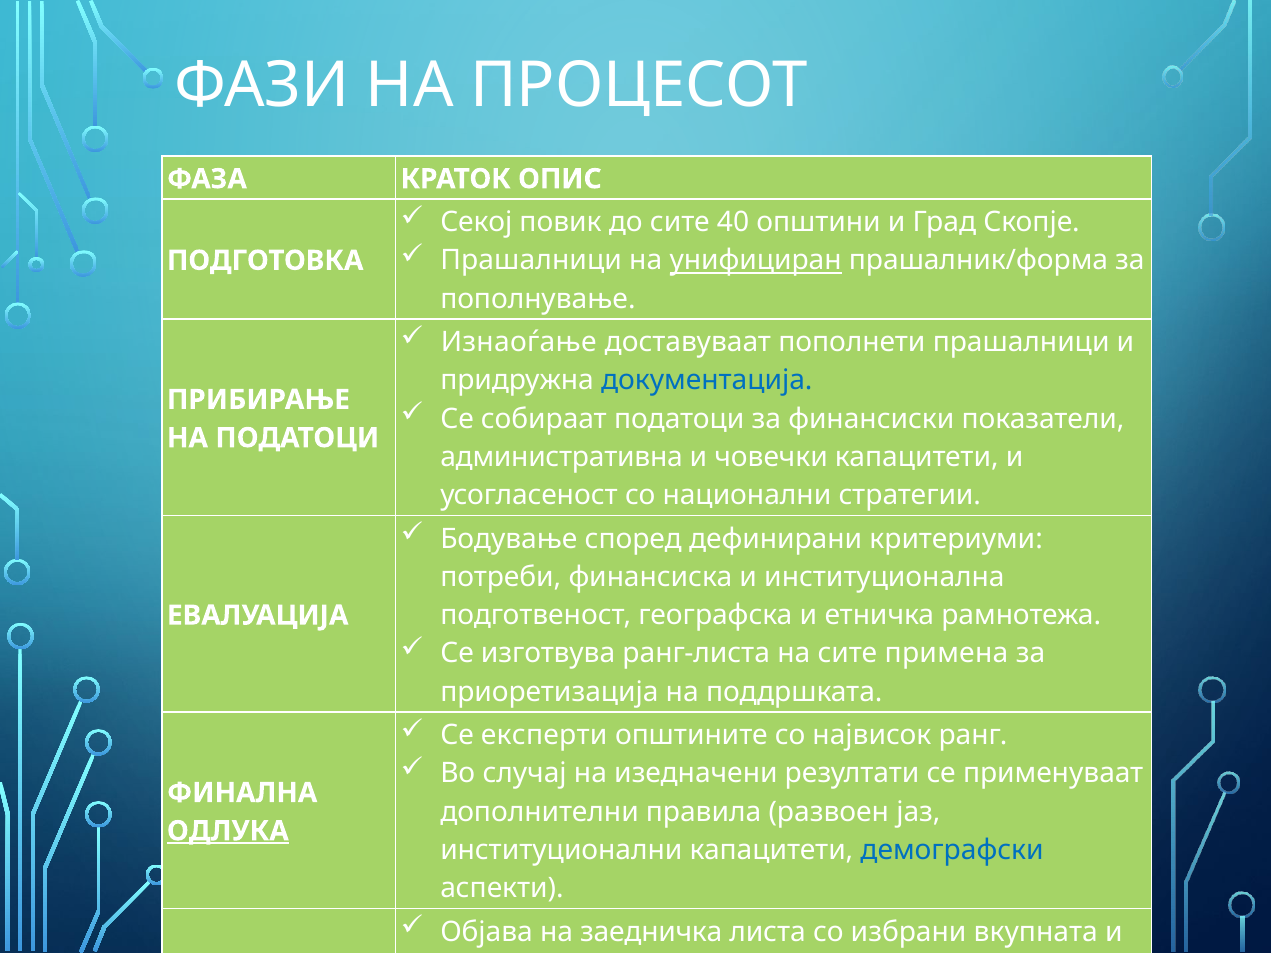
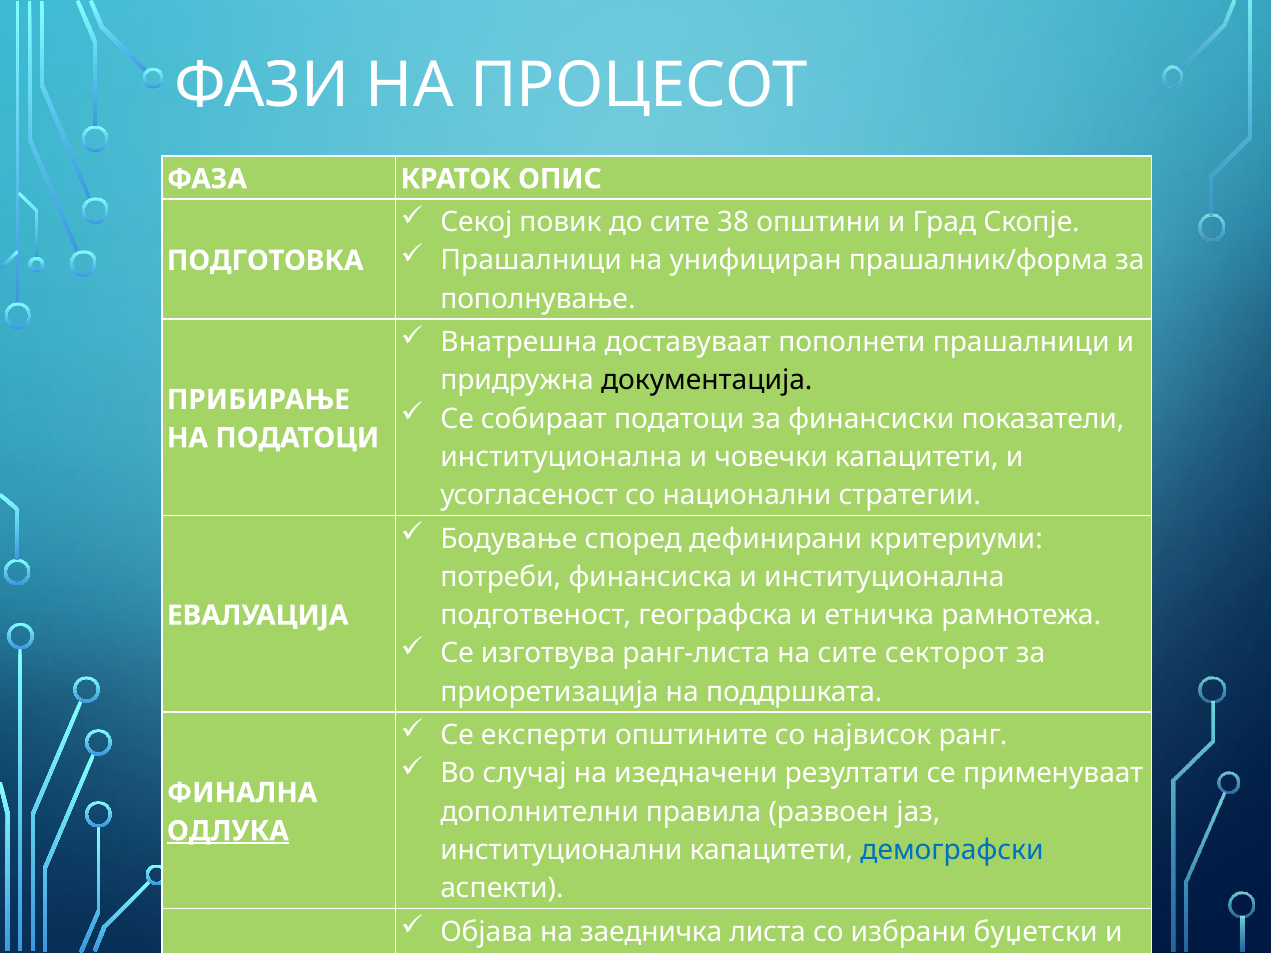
40: 40 -> 38
унифициран underline: present -> none
Изнаоѓање: Изнаоѓање -> Внатрешна
документација colour: blue -> black
административна at (562, 457): административна -> институционална
примена: примена -> секторот
вкупната: вкупната -> буџетски
